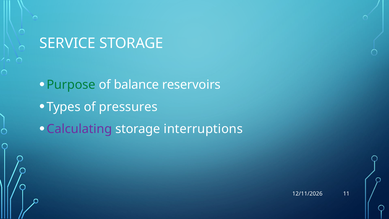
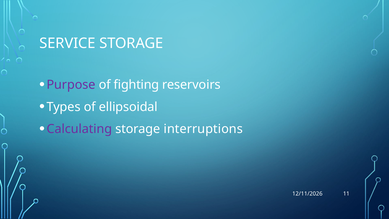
Purpose colour: green -> purple
balance: balance -> fighting
pressures: pressures -> ellipsoidal
